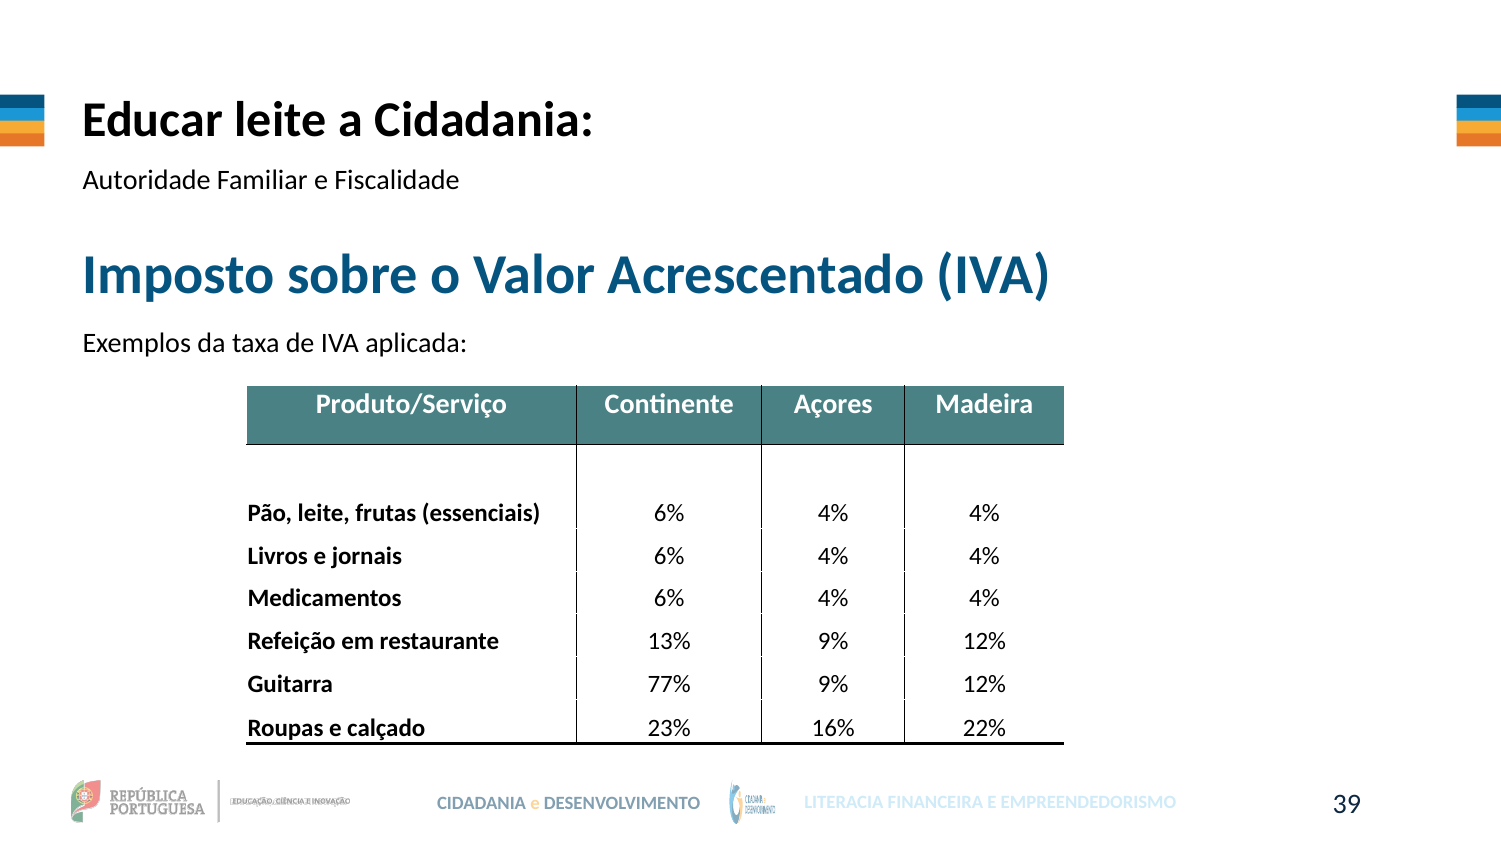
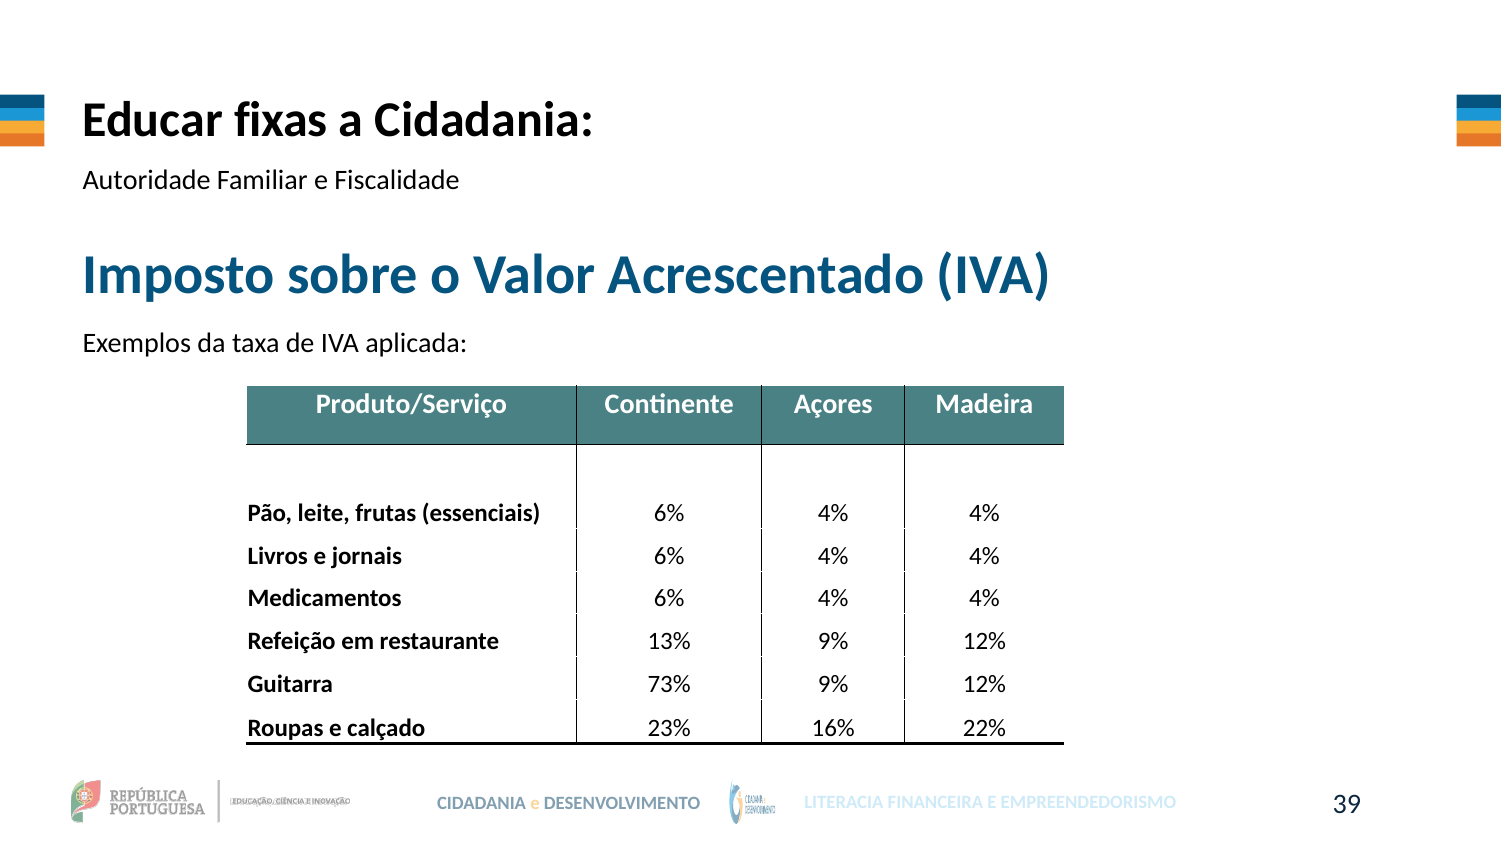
Educar leite: leite -> fixas
77%: 77% -> 73%
